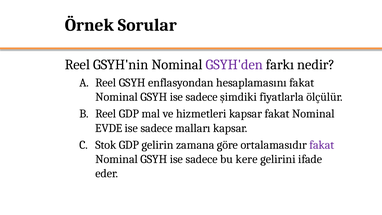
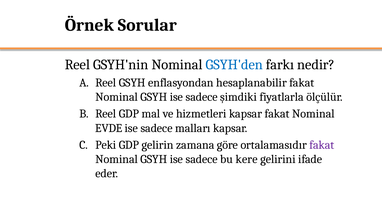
GSYH'den colour: purple -> blue
hesaplamasını: hesaplamasını -> hesaplanabilir
Stok: Stok -> Peki
